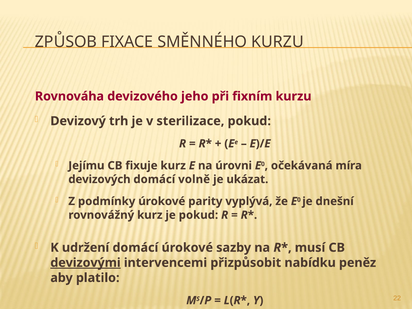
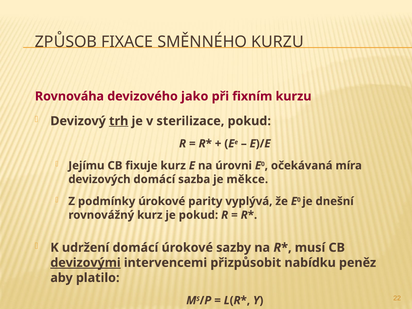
jeho: jeho -> jako
trh underline: none -> present
volně: volně -> sazba
ukázat: ukázat -> měkce
